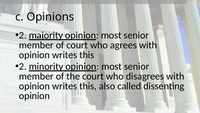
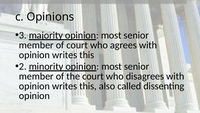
2 at (23, 35): 2 -> 3
